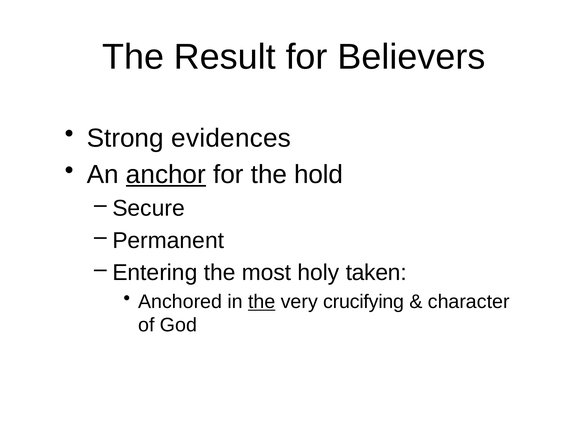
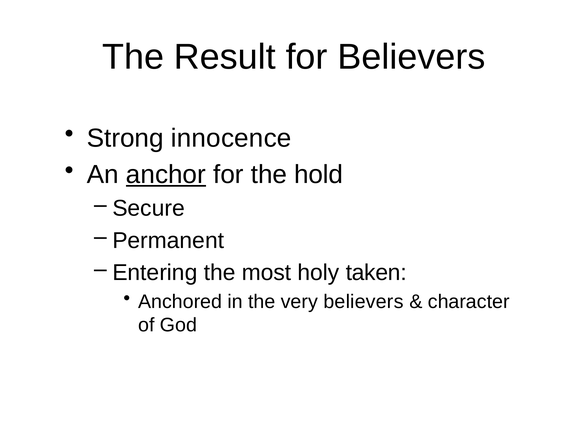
evidences: evidences -> innocence
the at (262, 302) underline: present -> none
very crucifying: crucifying -> believers
